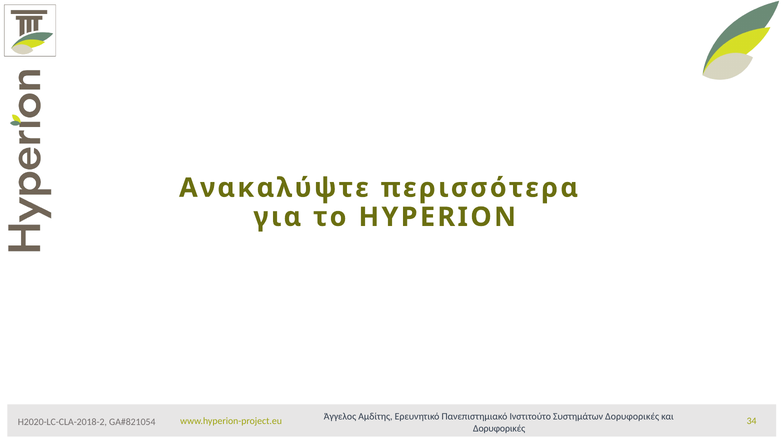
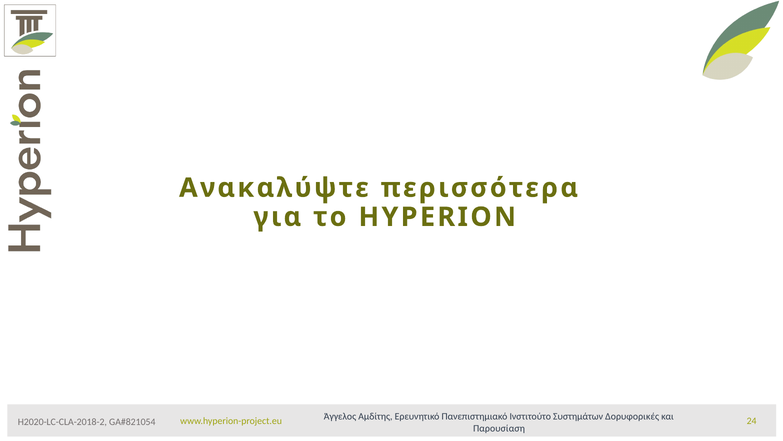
34: 34 -> 24
Δορυφορικές at (499, 428): Δορυφορικές -> Παρουσίαση
